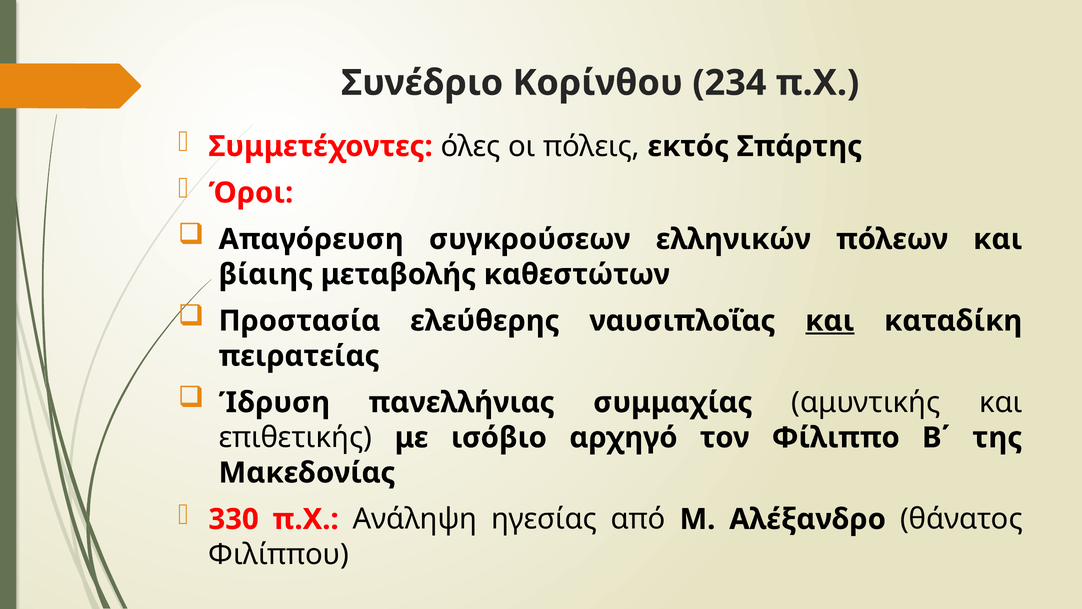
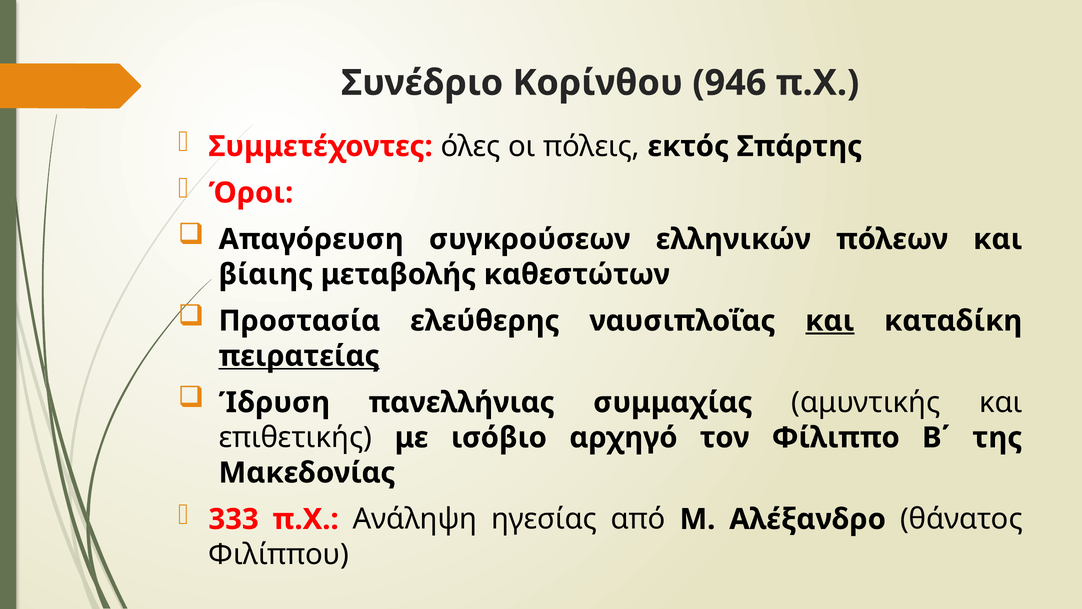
234: 234 -> 946
πειρατείας underline: none -> present
330: 330 -> 333
